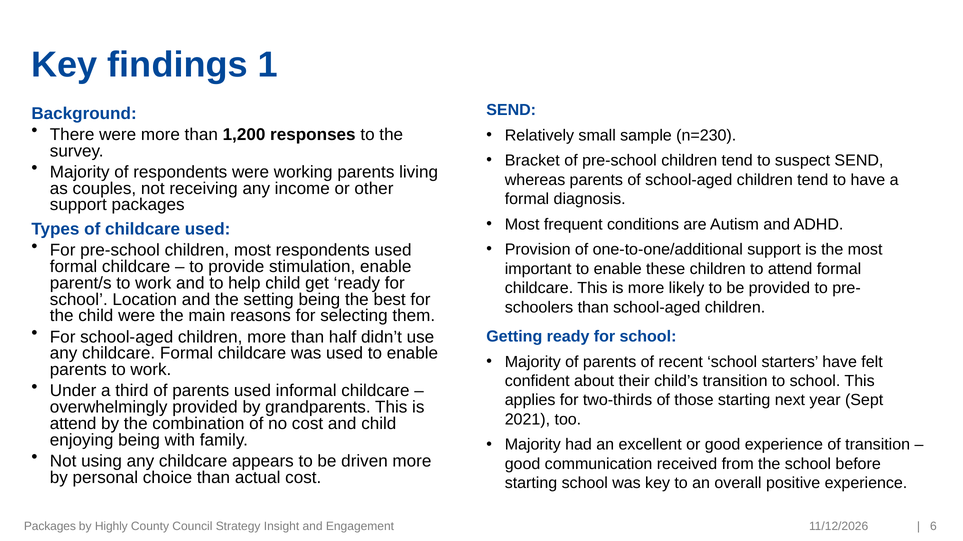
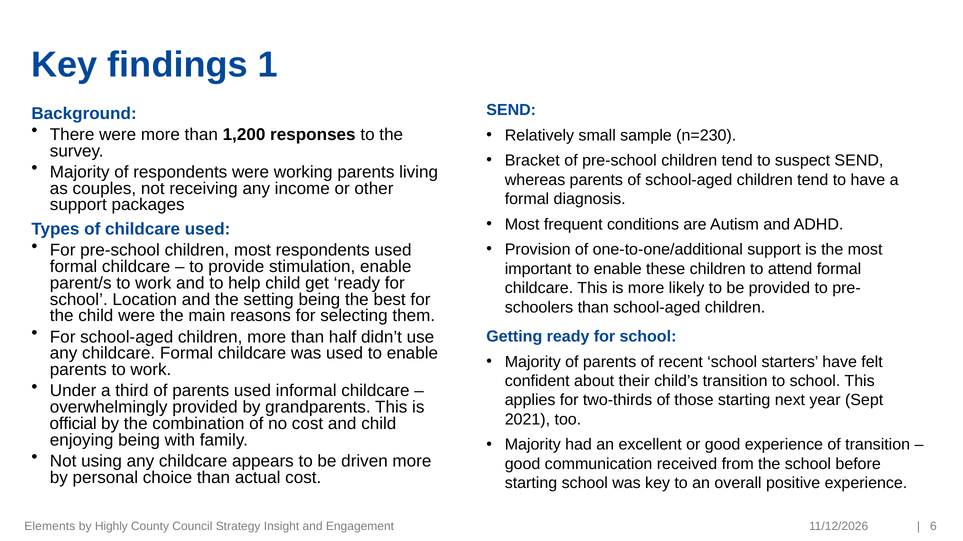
attend at (73, 424): attend -> official
Packages at (50, 527): Packages -> Elements
